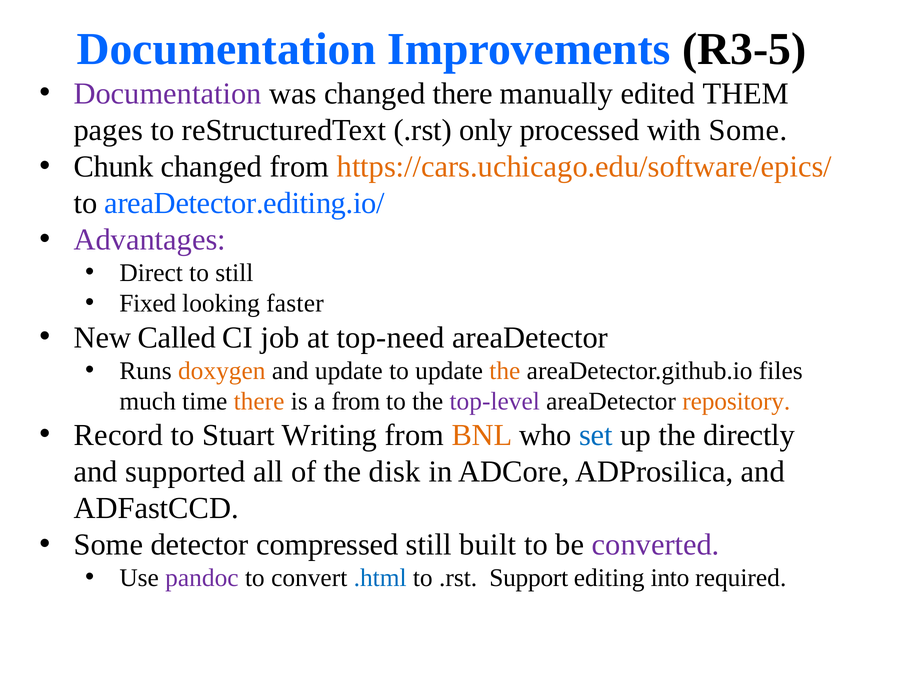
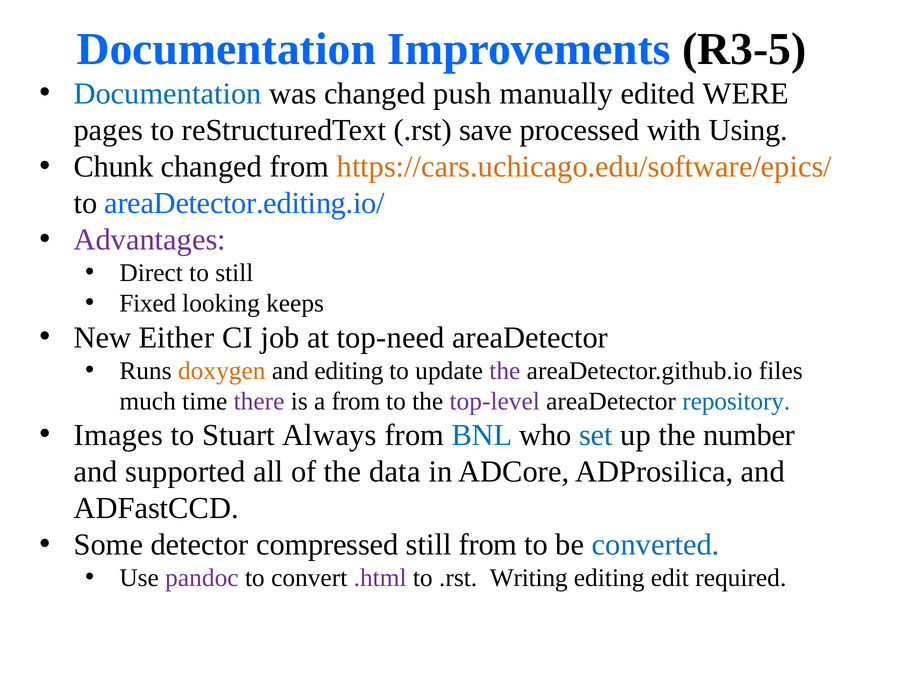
Documentation at (168, 93) colour: purple -> blue
changed there: there -> push
THEM: THEM -> WERE
only: only -> save
with Some: Some -> Using
faster: faster -> keeps
Called: Called -> Either
and update: update -> editing
the at (505, 370) colour: orange -> purple
there at (259, 401) colour: orange -> purple
repository colour: orange -> blue
Record: Record -> Images
Writing: Writing -> Always
BNL colour: orange -> blue
directly: directly -> number
disk: disk -> data
still built: built -> from
converted colour: purple -> blue
.html colour: blue -> purple
Support: Support -> Writing
into: into -> edit
